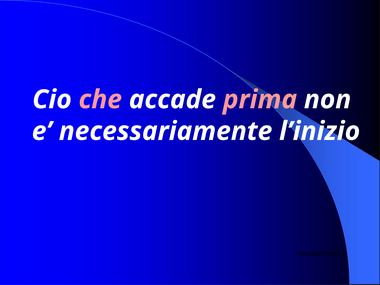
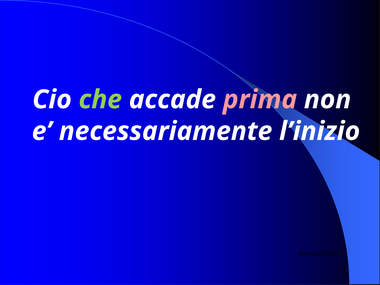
che colour: pink -> light green
